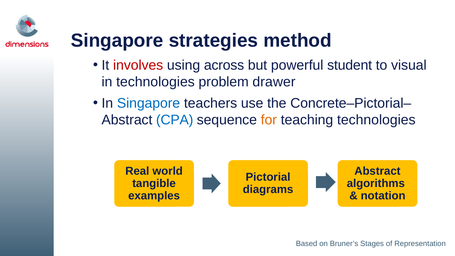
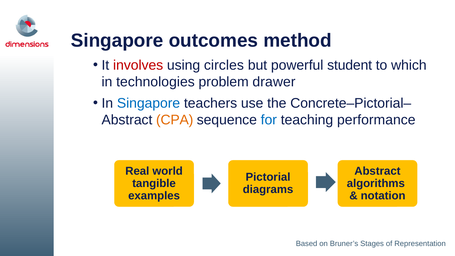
strategies: strategies -> outcomes
across: across -> circles
visual: visual -> which
CPA colour: blue -> orange
for colour: orange -> blue
teaching technologies: technologies -> performance
